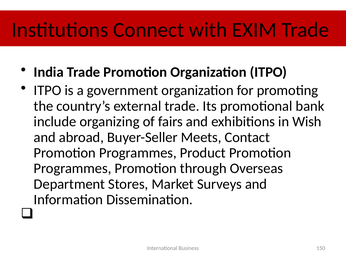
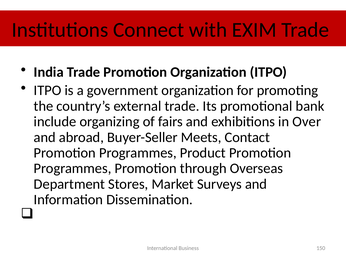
Wish: Wish -> Over
